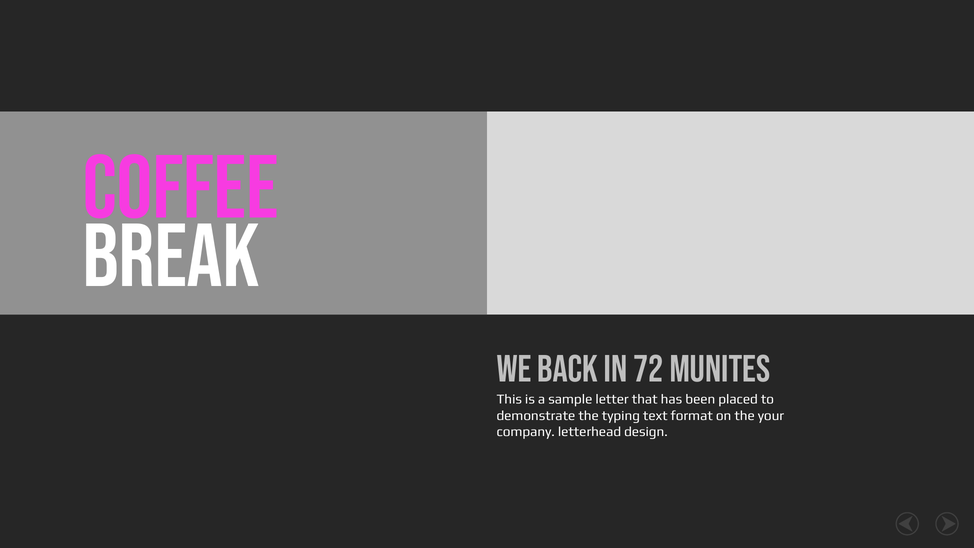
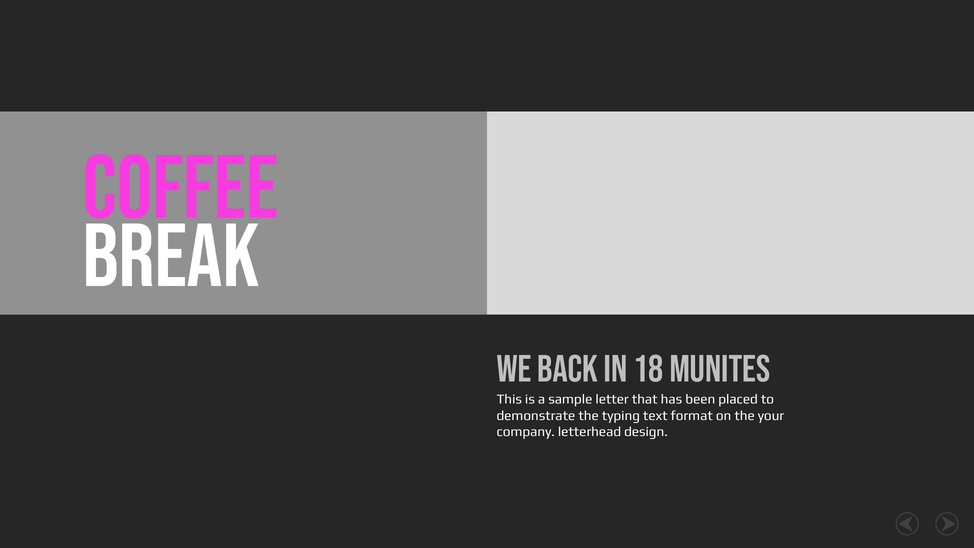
72: 72 -> 18
